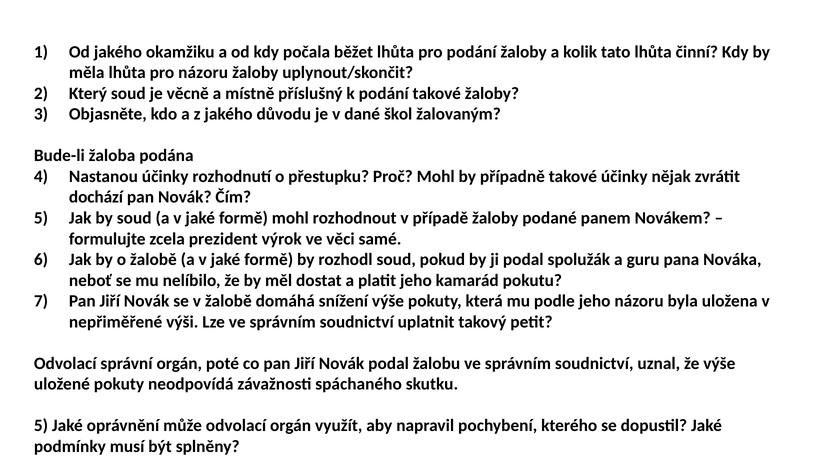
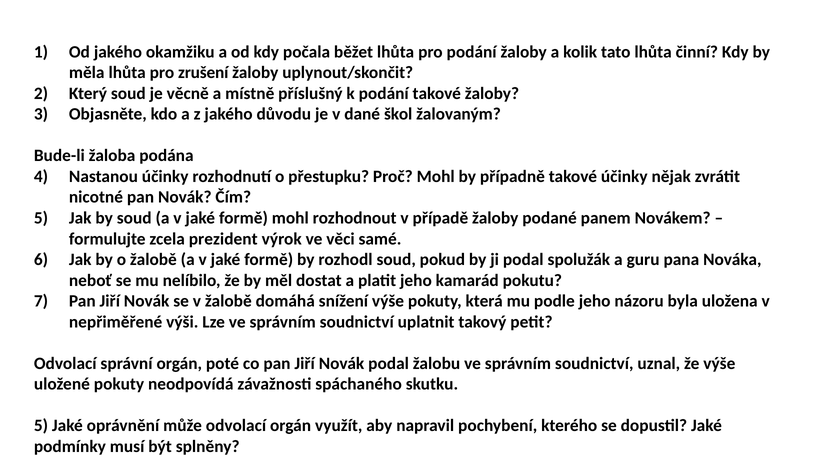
pro názoru: názoru -> zrušení
dochází: dochází -> nicotné
